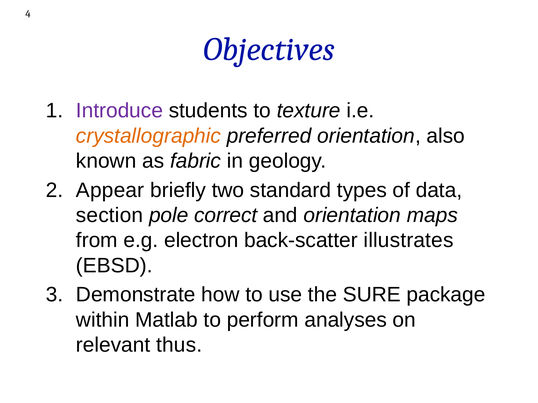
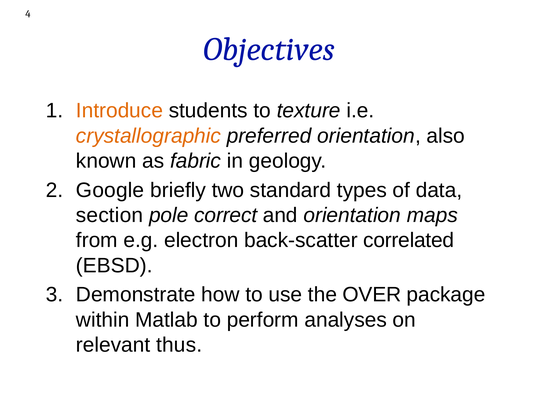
Introduce colour: purple -> orange
Appear: Appear -> Google
illustrates: illustrates -> correlated
SURE: SURE -> OVER
